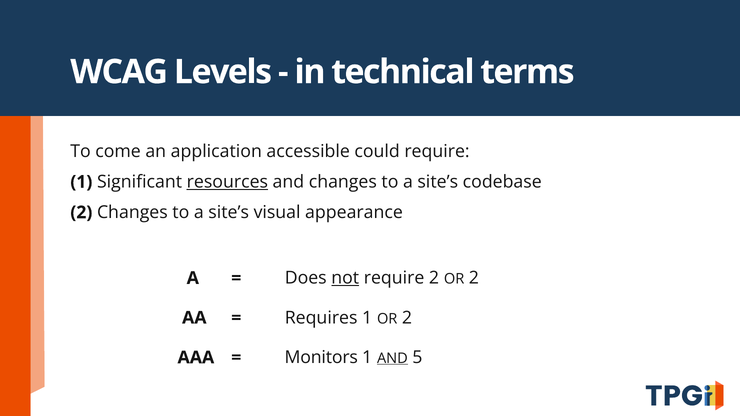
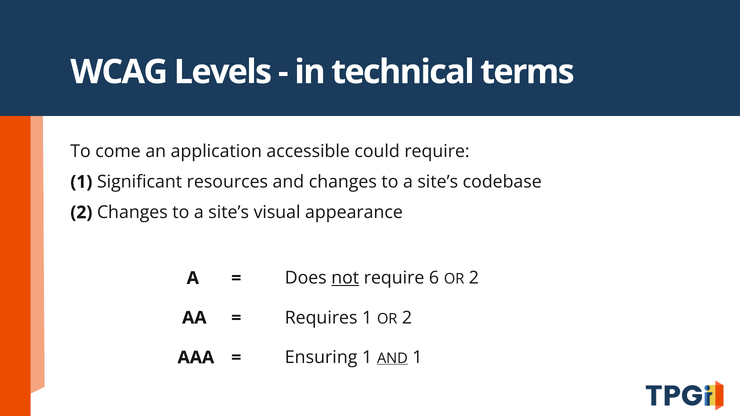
resources underline: present -> none
require 2: 2 -> 6
Monitors: Monitors -> Ensuring
AND 5: 5 -> 1
